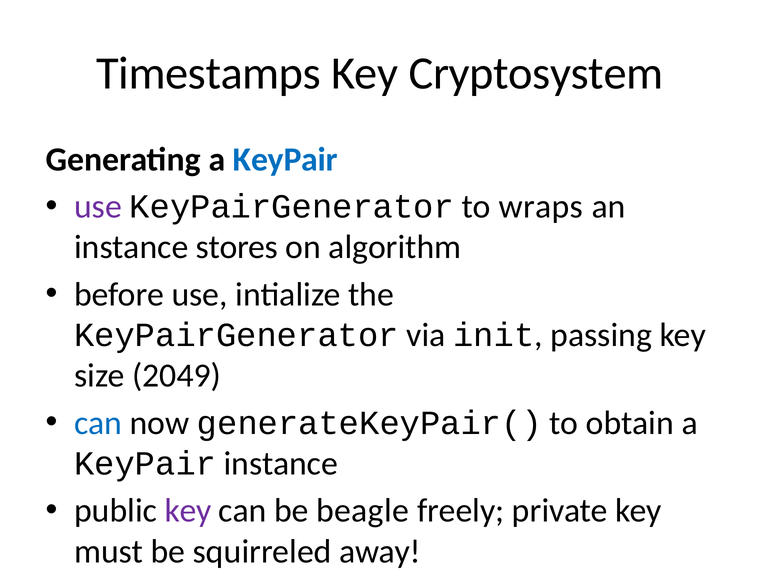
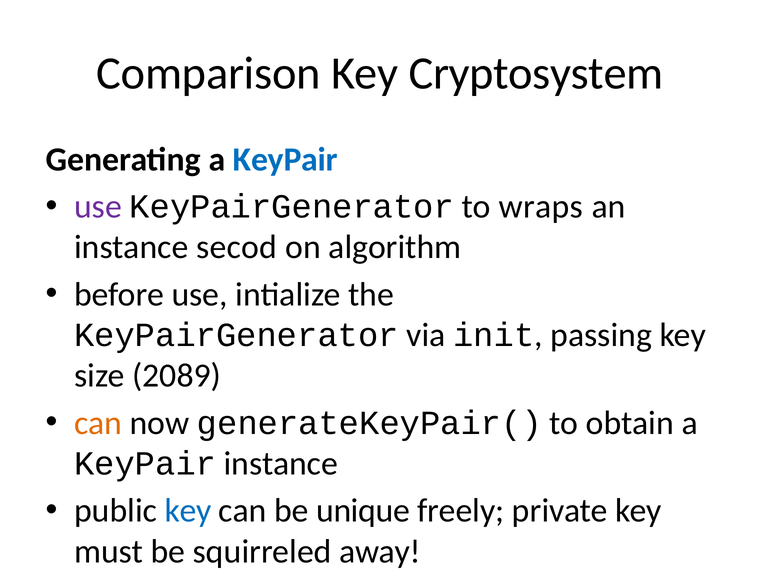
Timestamps: Timestamps -> Comparison
stores: stores -> secod
2049: 2049 -> 2089
can at (98, 423) colour: blue -> orange
key at (188, 511) colour: purple -> blue
beagle: beagle -> unique
